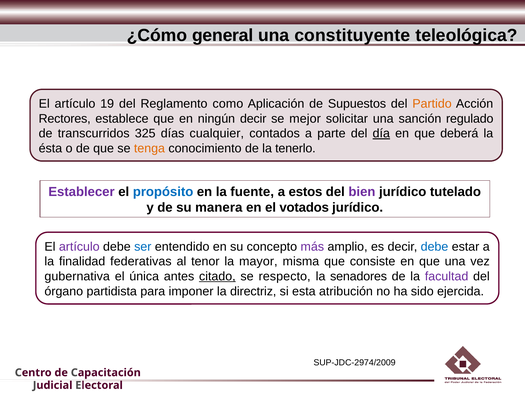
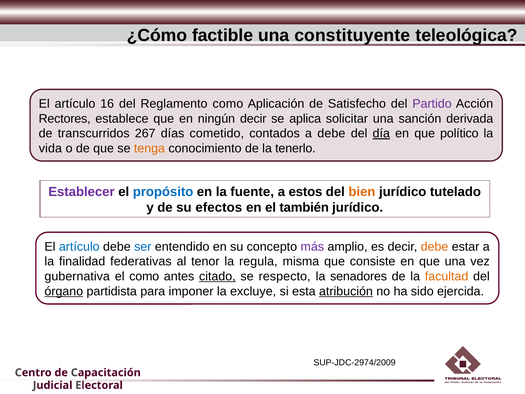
general: general -> factible
19: 19 -> 16
Supuestos: Supuestos -> Satisfecho
Partido colour: orange -> purple
mejor: mejor -> aplica
regulado: regulado -> derivada
325: 325 -> 267
cualquier: cualquier -> cometido
a parte: parte -> debe
deberá: deberá -> político
ésta: ésta -> vida
bien colour: purple -> orange
manera: manera -> efectos
votados: votados -> también
artículo at (79, 246) colour: purple -> blue
debe at (434, 246) colour: blue -> orange
mayor: mayor -> regula
el única: única -> como
facultad colour: purple -> orange
órgano underline: none -> present
directriz: directriz -> excluye
atribución underline: none -> present
